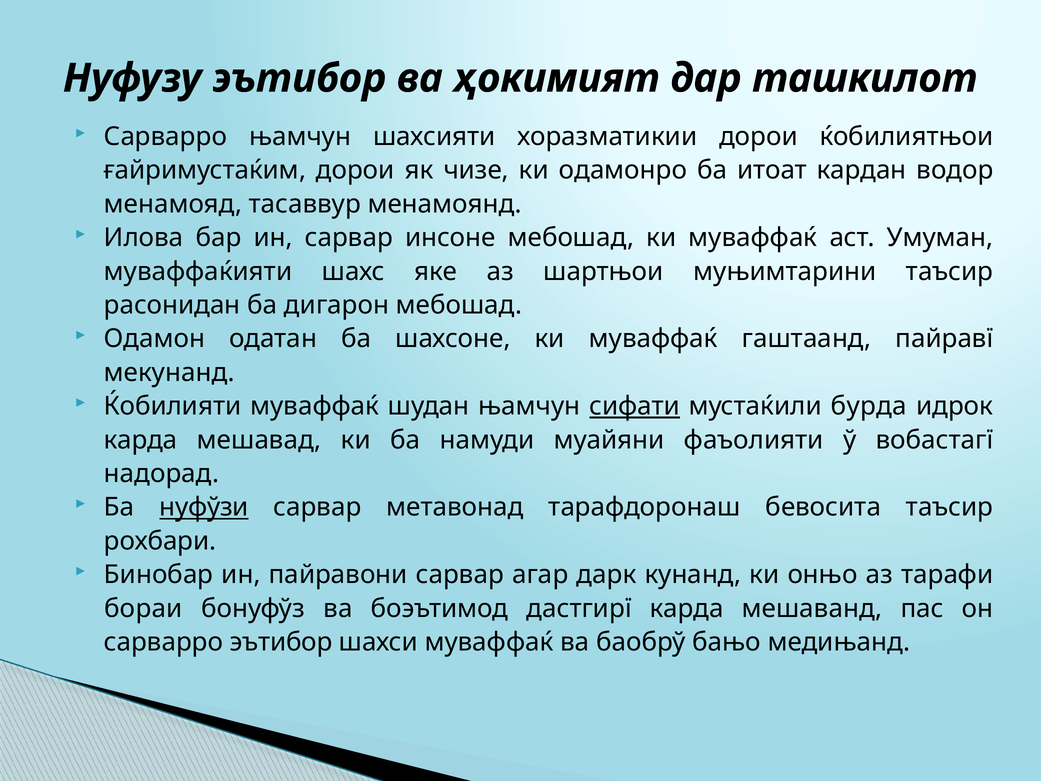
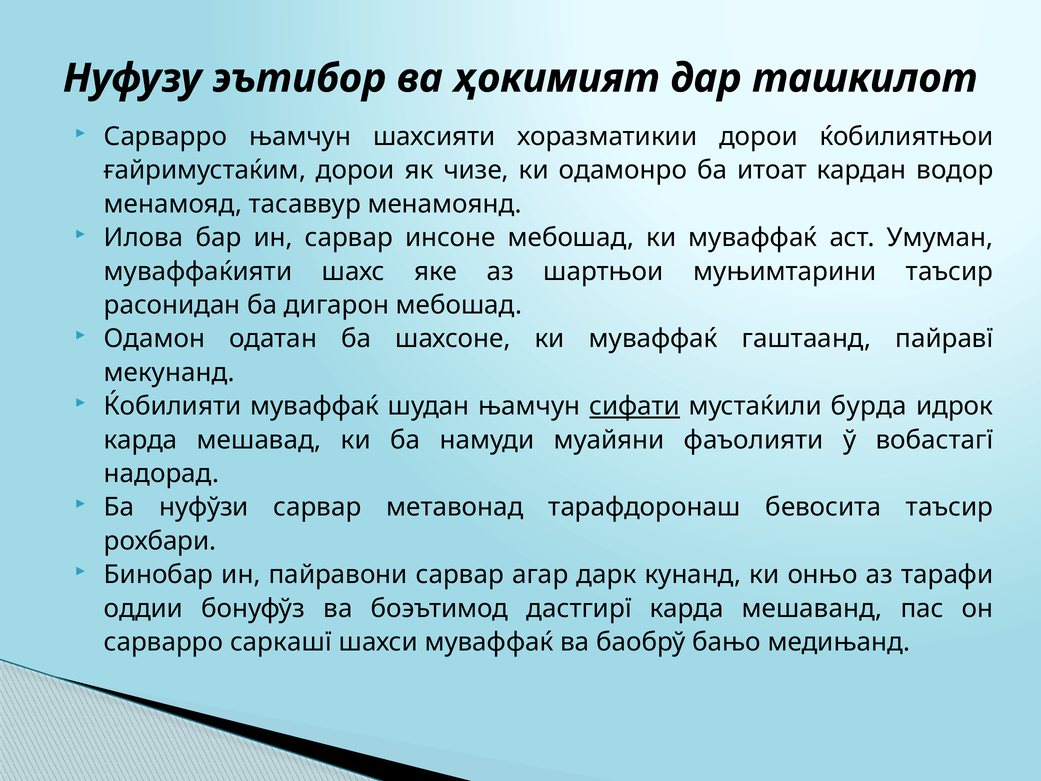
нуфўзи underline: present -> none
бораи: бораи -> оддии
сарварро эътибор: эътибор -> саркашї
